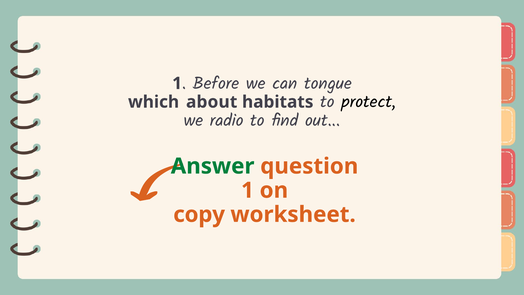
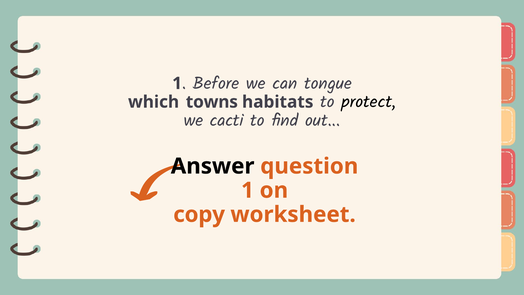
about: about -> towns
radio: radio -> cacti
Answer colour: green -> black
